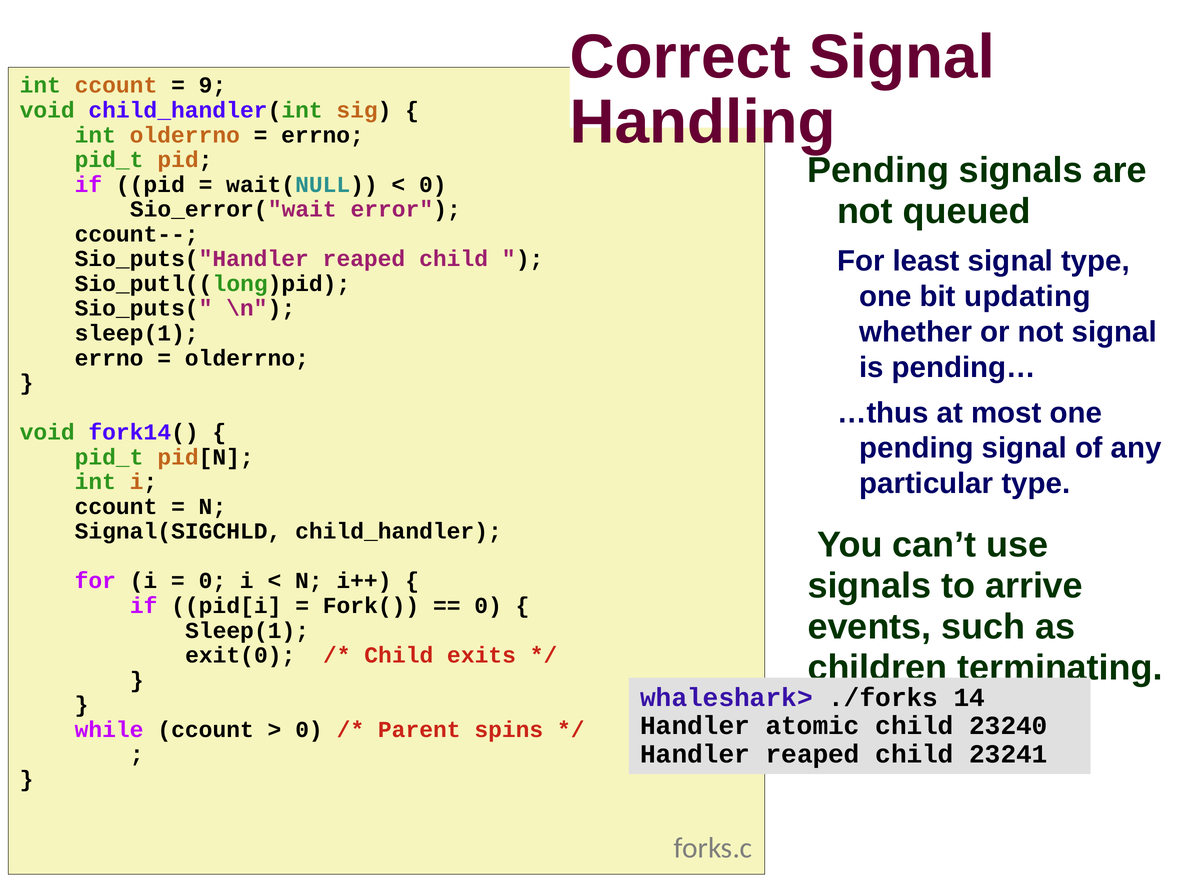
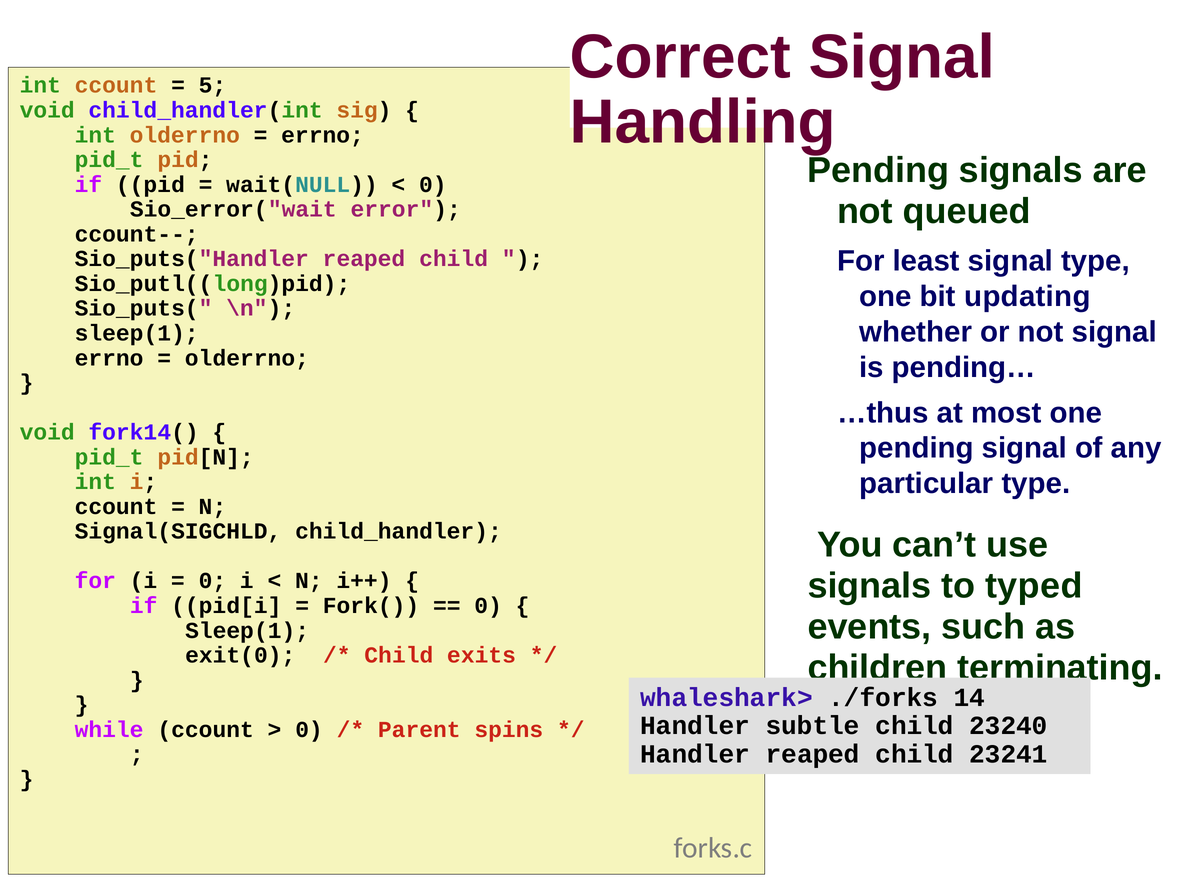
9: 9 -> 5
arrive: arrive -> typed
atomic: atomic -> subtle
